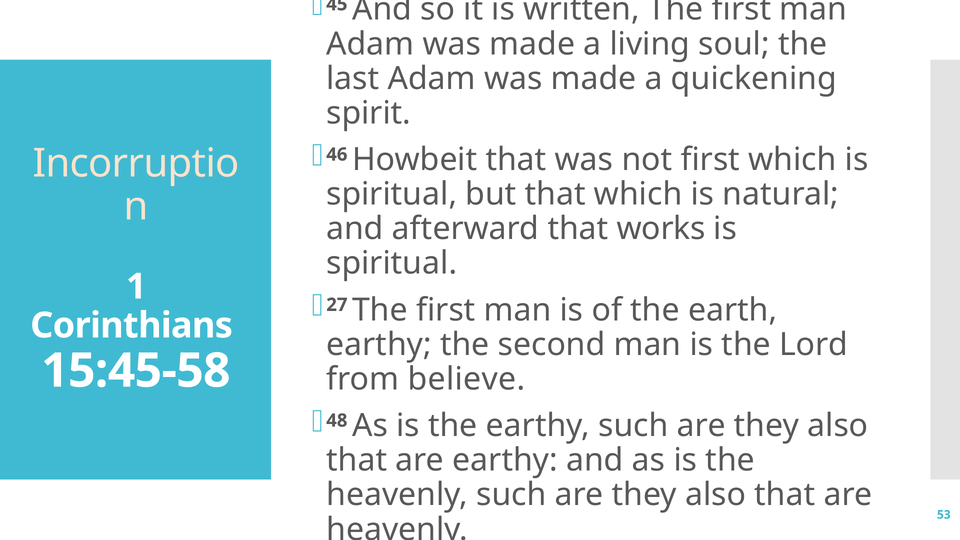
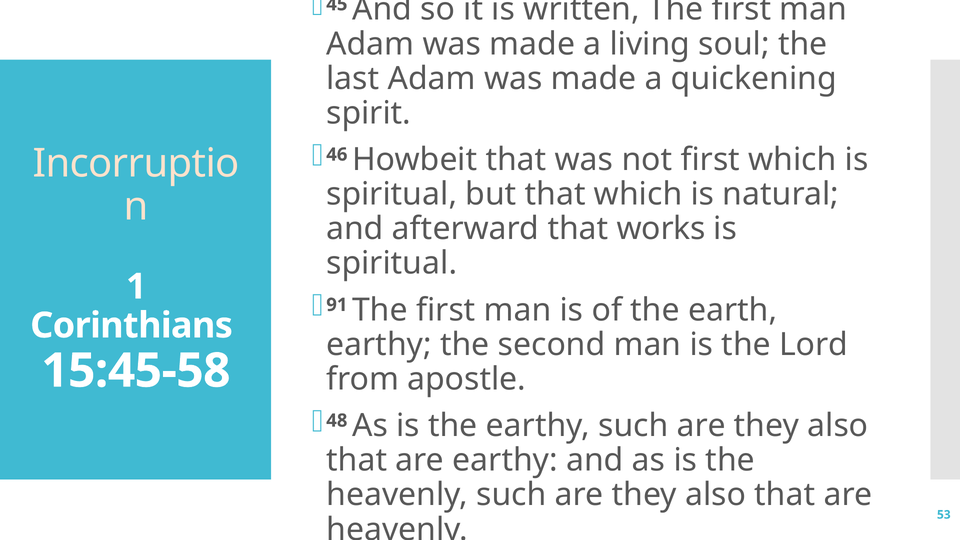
27: 27 -> 91
believe: believe -> apostle
